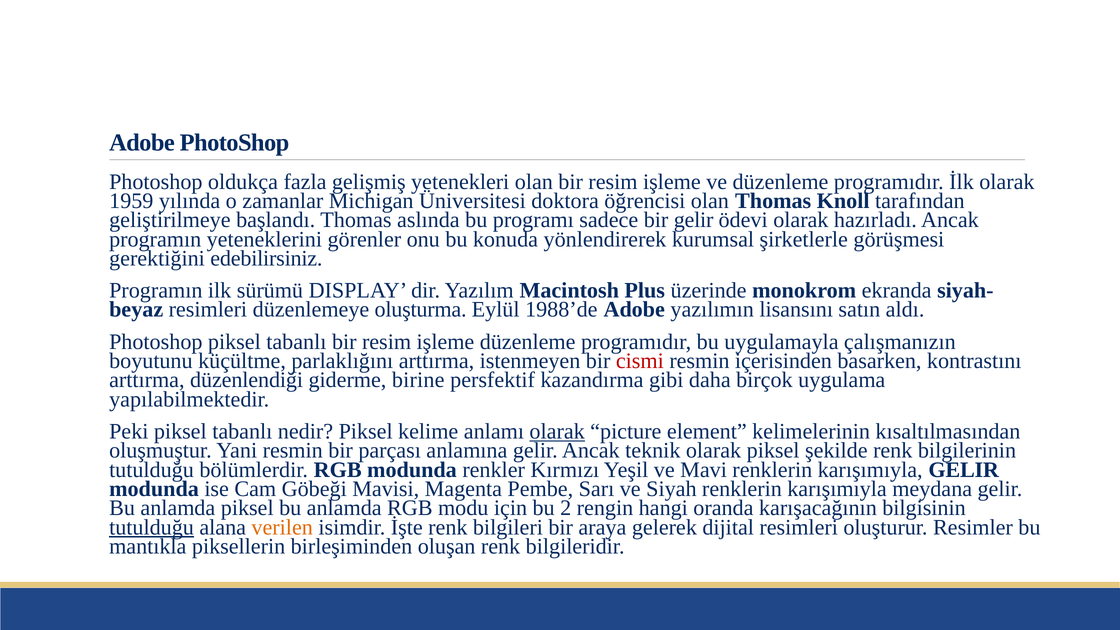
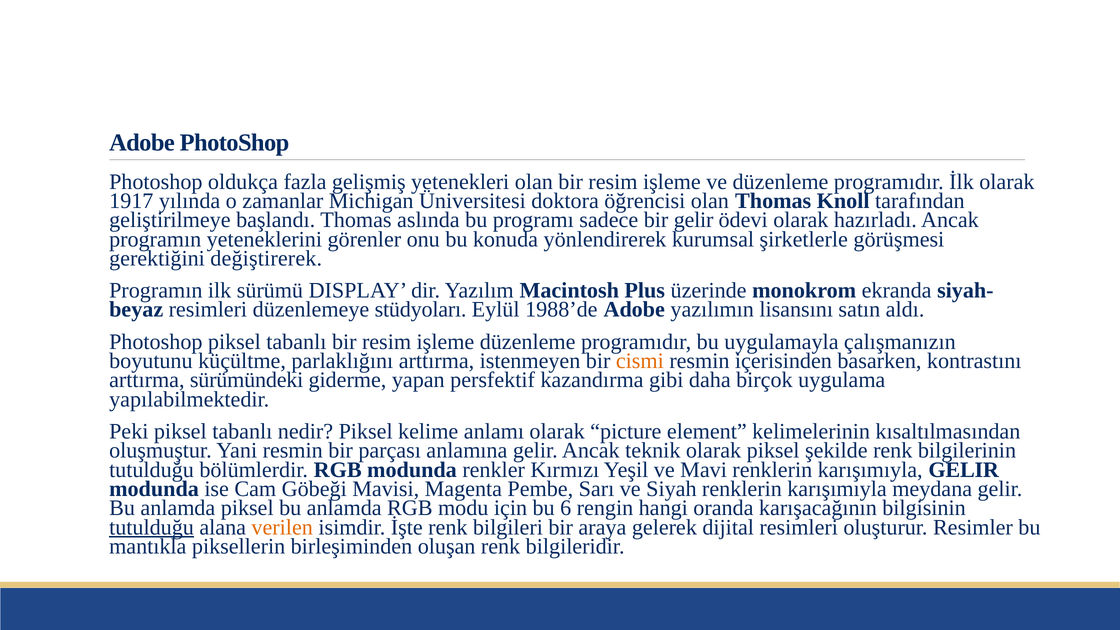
1959: 1959 -> 1917
edebilirsiniz: edebilirsiniz -> değiştirerek
oluşturma: oluşturma -> stüdyoları
cismi colour: red -> orange
düzenlendiği: düzenlendiği -> sürümündeki
birine: birine -> yapan
olarak at (557, 431) underline: present -> none
2: 2 -> 6
